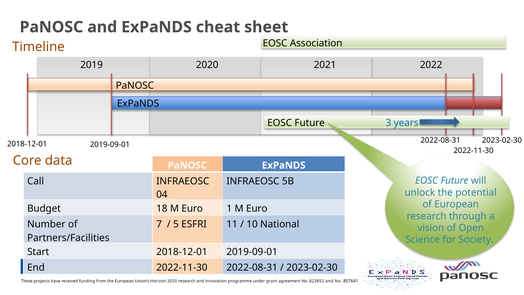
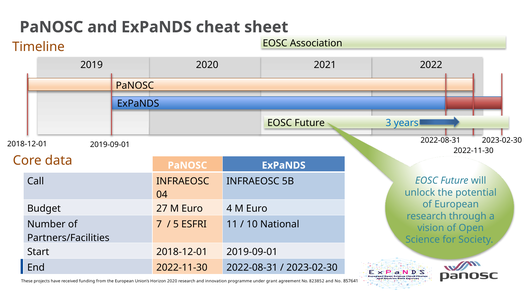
18: 18 -> 27
1: 1 -> 4
